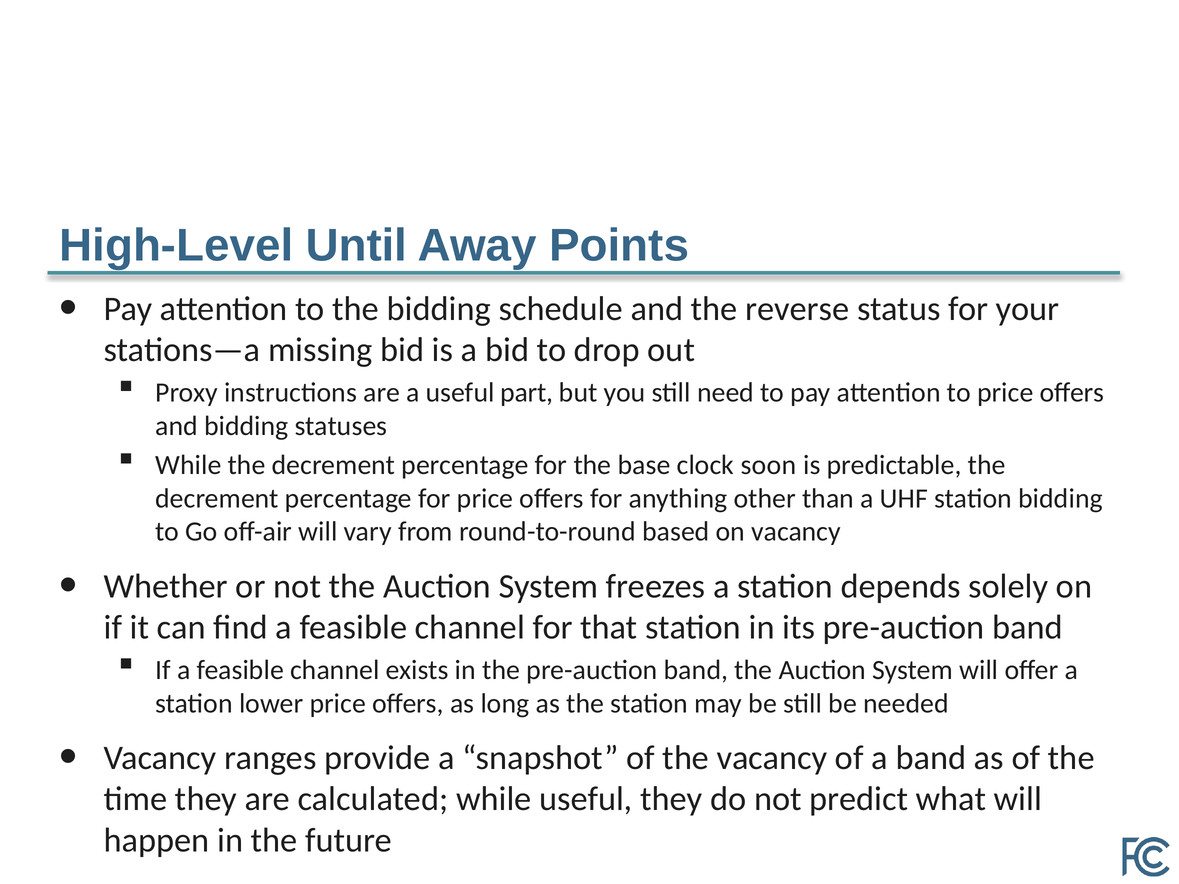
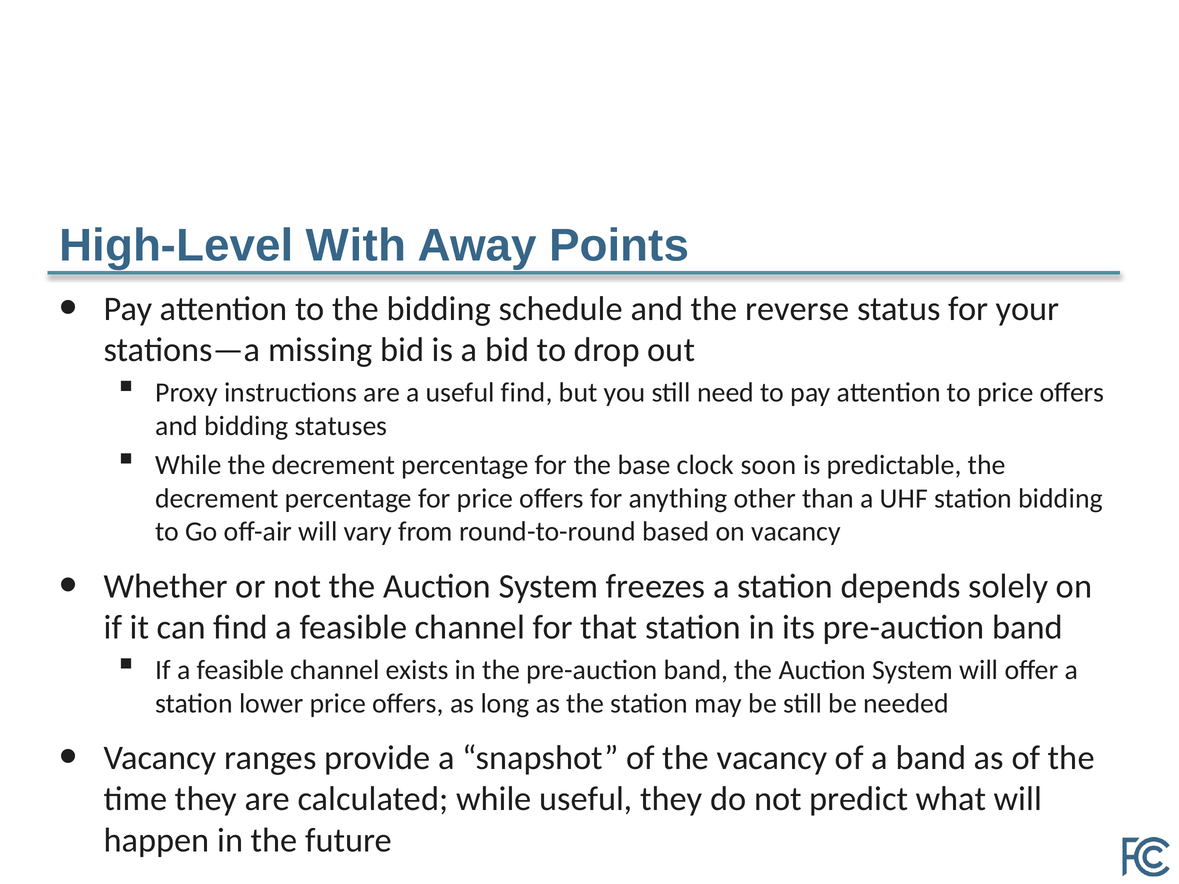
Until: Until -> With
useful part: part -> find
